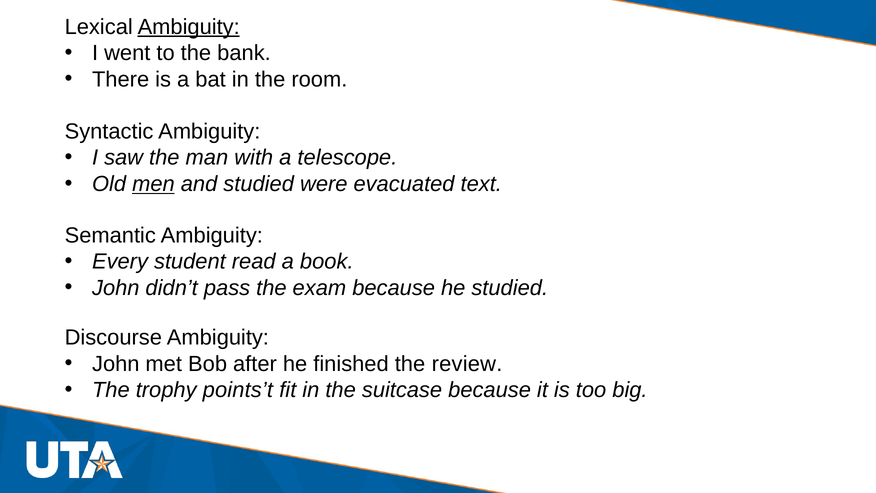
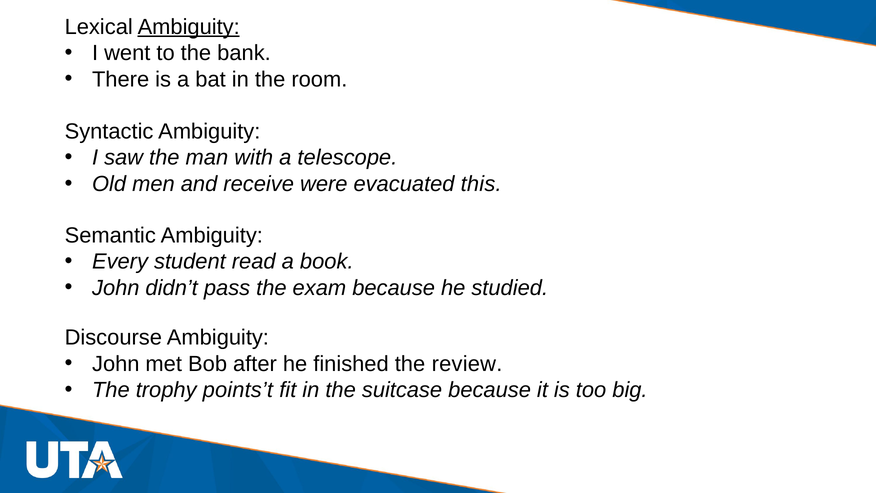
men underline: present -> none
and studied: studied -> receive
text: text -> this
